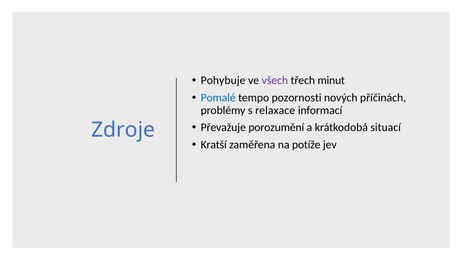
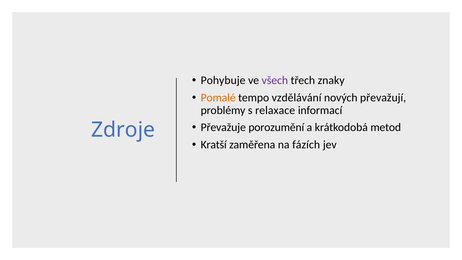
minut: minut -> znaky
Pomalé colour: blue -> orange
pozornosti: pozornosti -> vzdělávání
příčinách: příčinách -> převažují
situací: situací -> metod
potíže: potíže -> fázích
